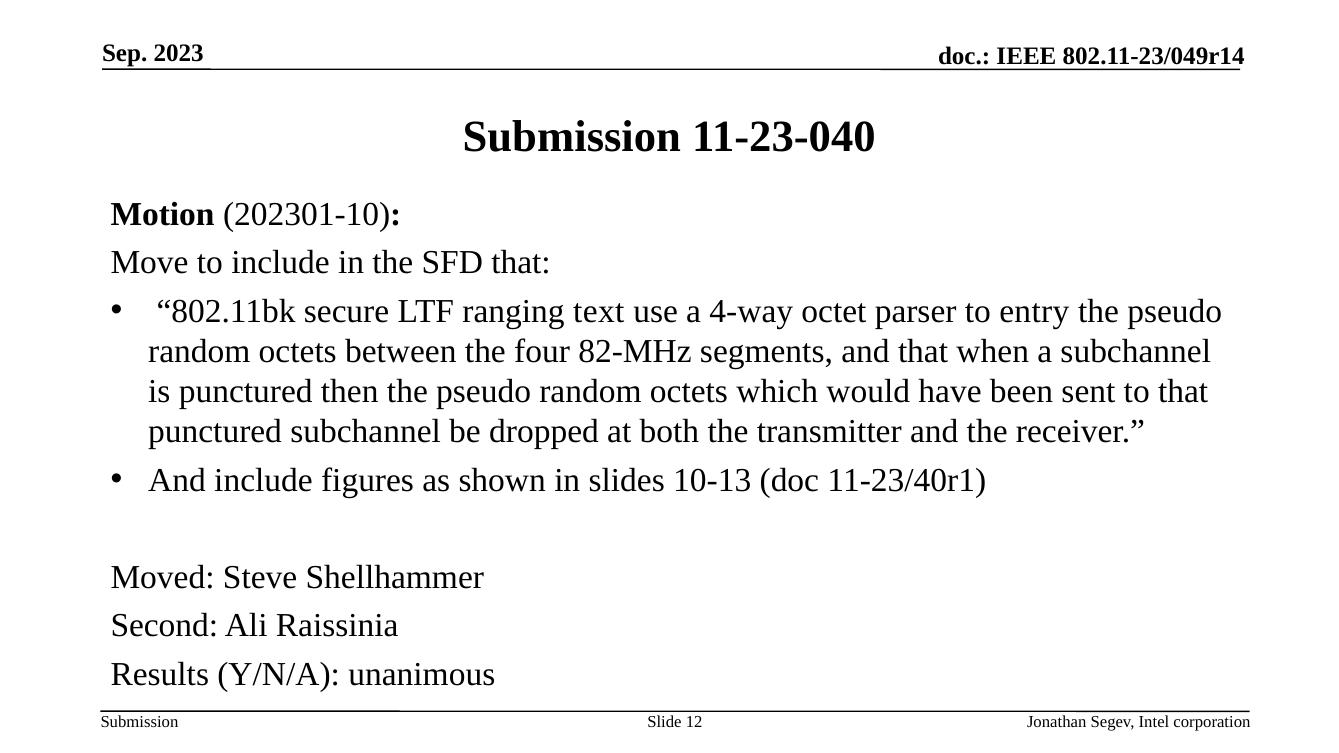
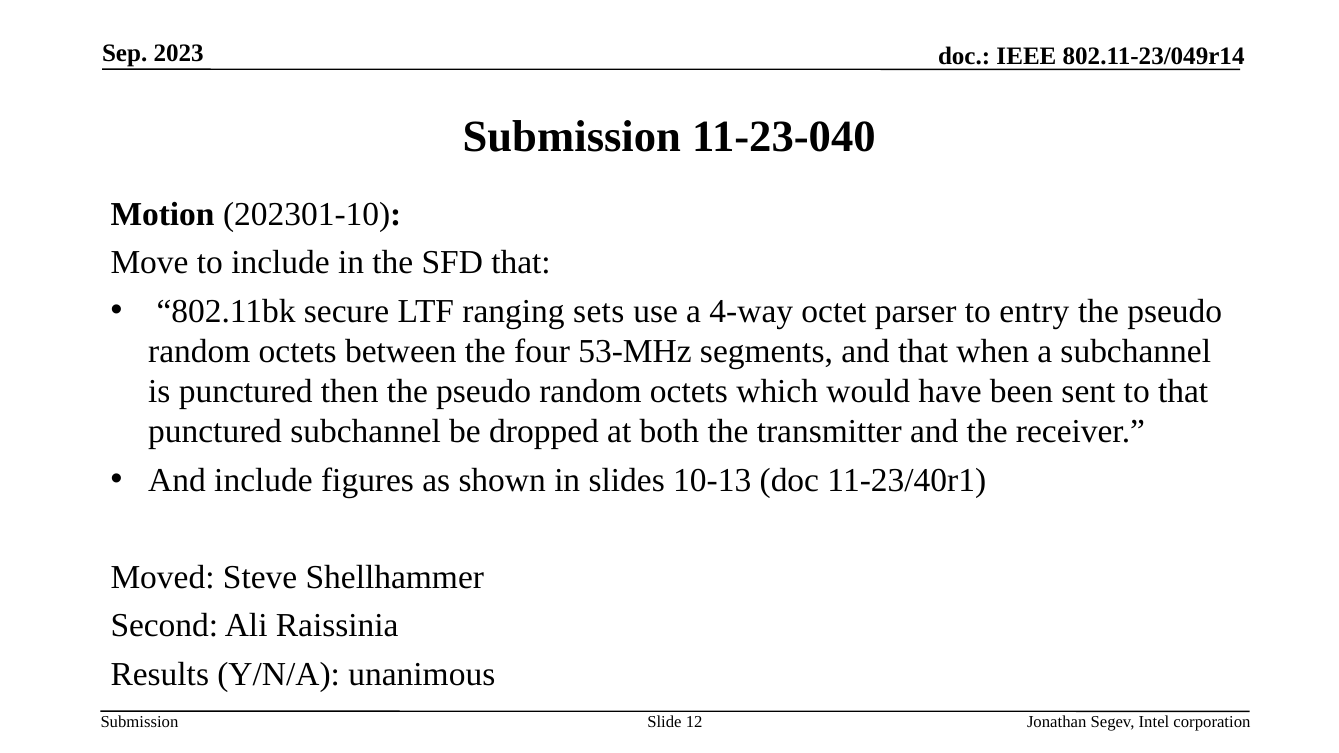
text: text -> sets
82-MHz: 82-MHz -> 53-MHz
